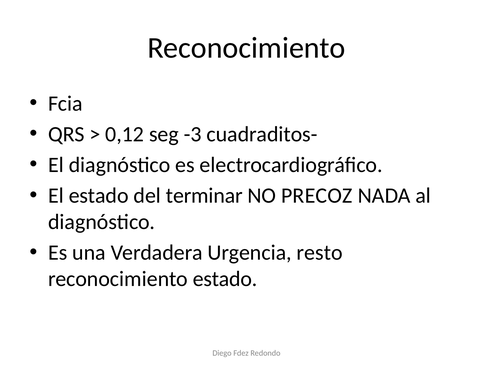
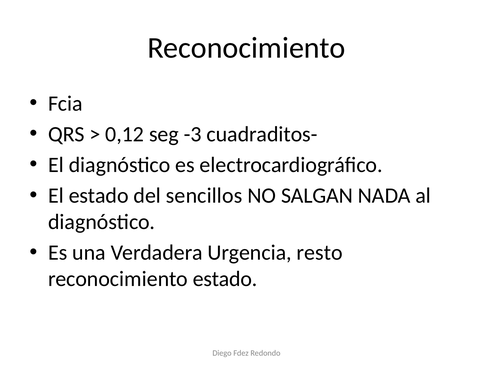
terminar: terminar -> sencillos
PRECOZ: PRECOZ -> SALGAN
